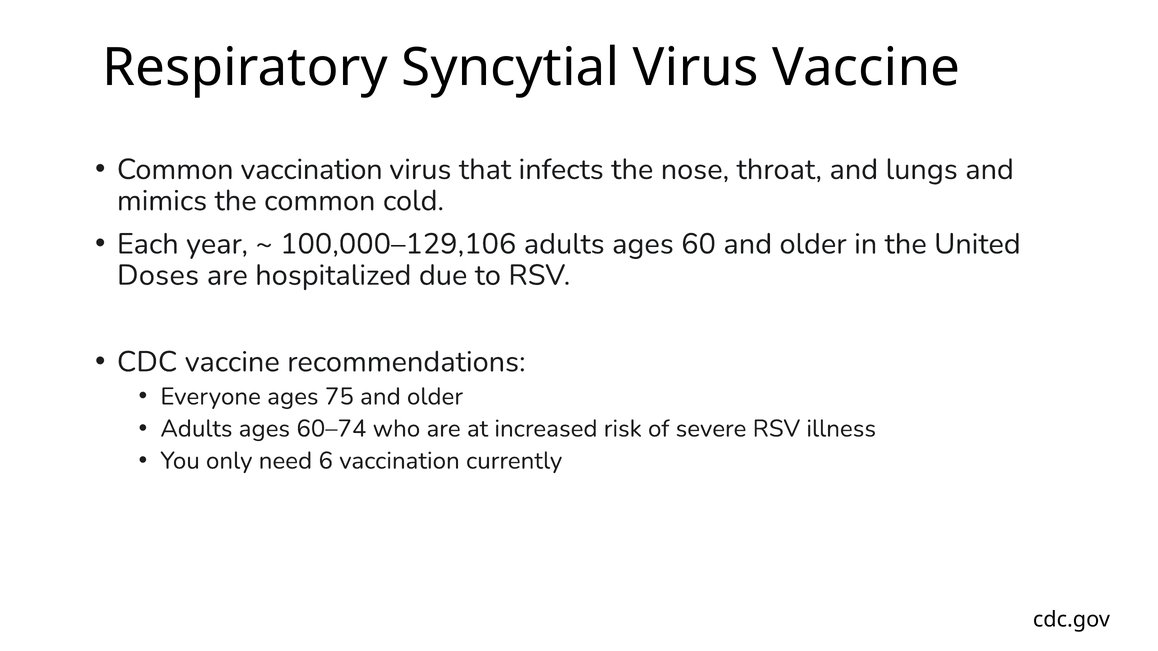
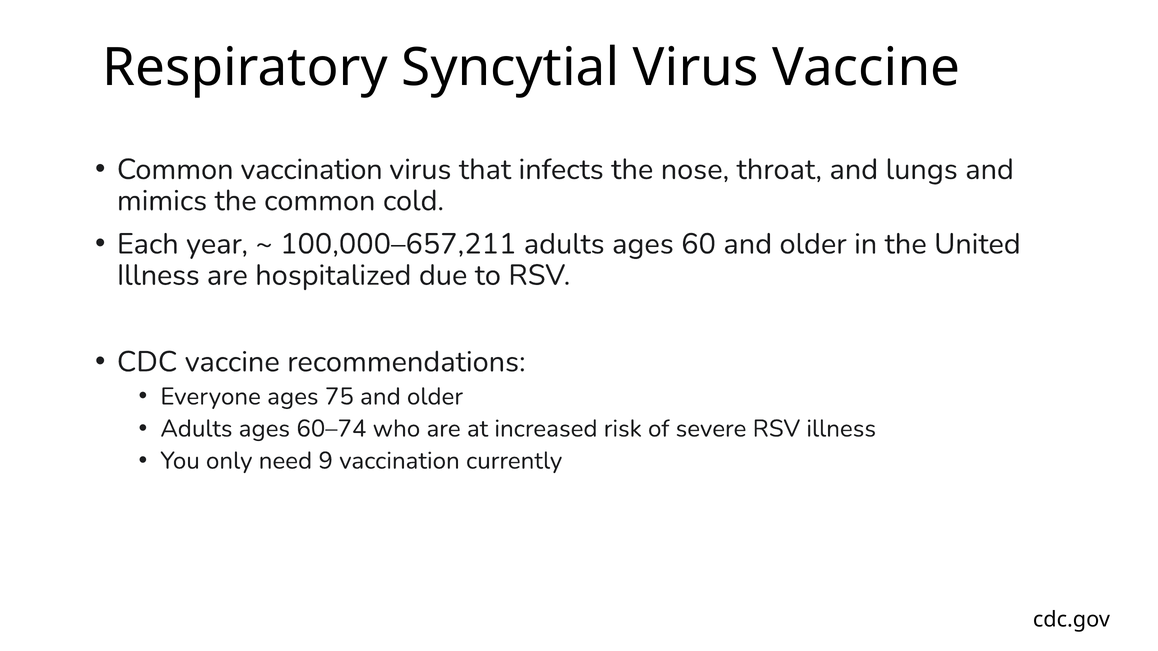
100,000–129,106: 100,000–129,106 -> 100,000–657,211
Doses at (158, 275): Doses -> Illness
6: 6 -> 9
